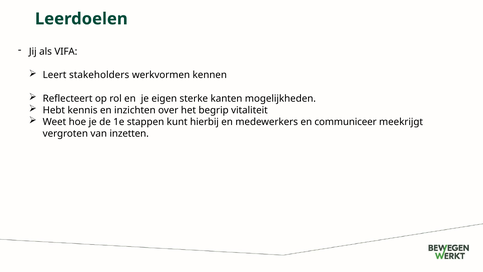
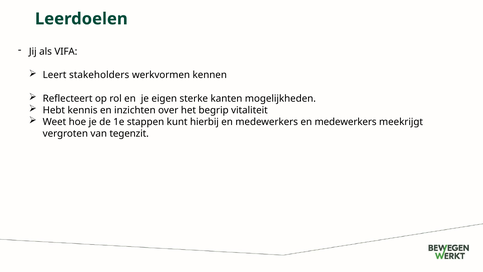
medewerkers en communiceer: communiceer -> medewerkers
inzetten: inzetten -> tegenzit
